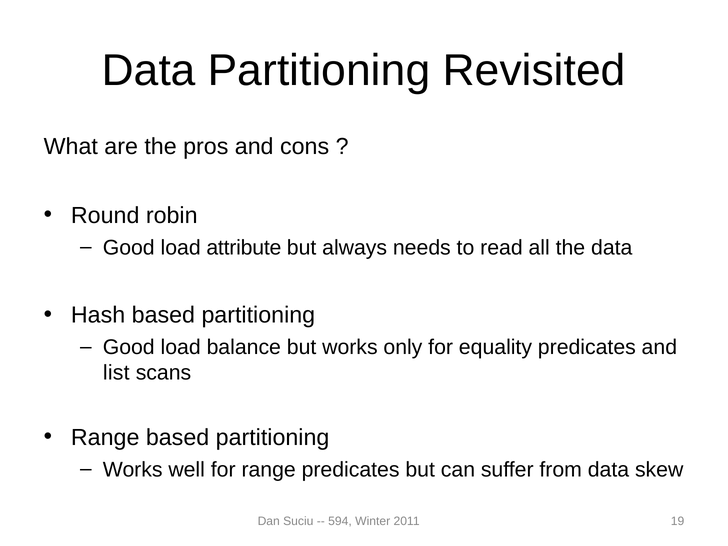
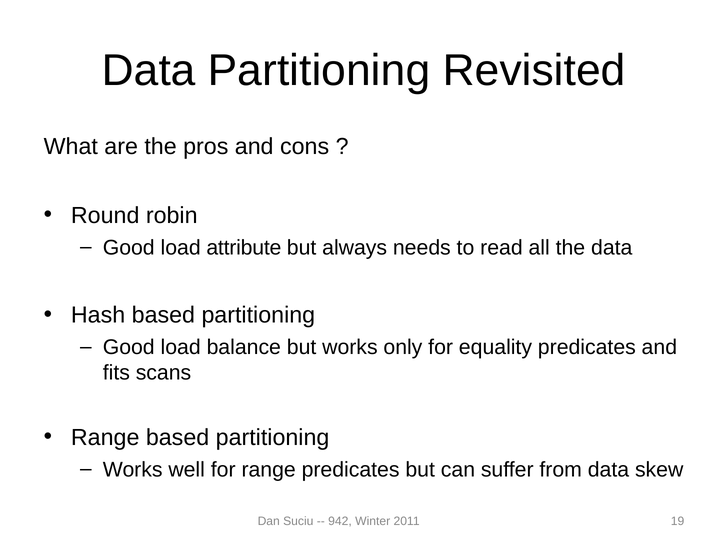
list: list -> fits
594: 594 -> 942
